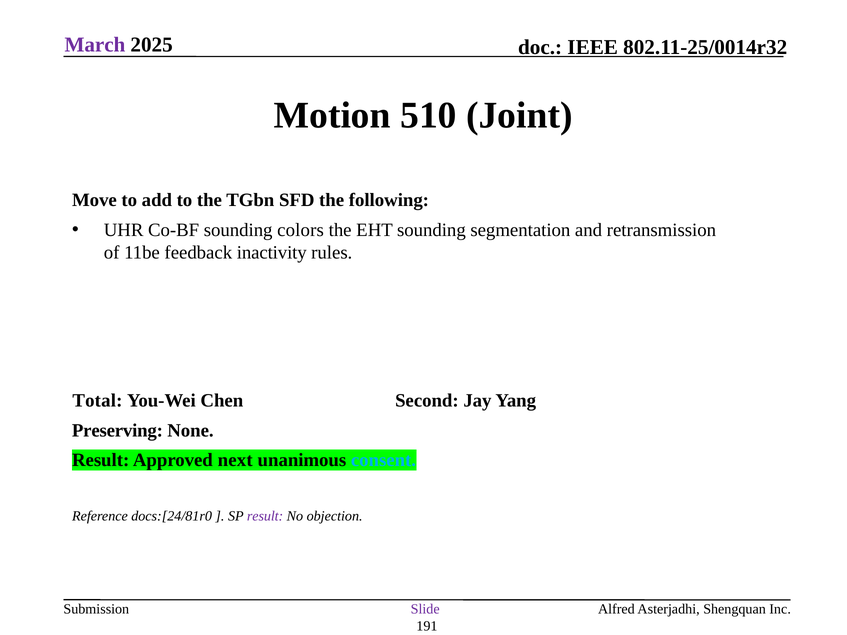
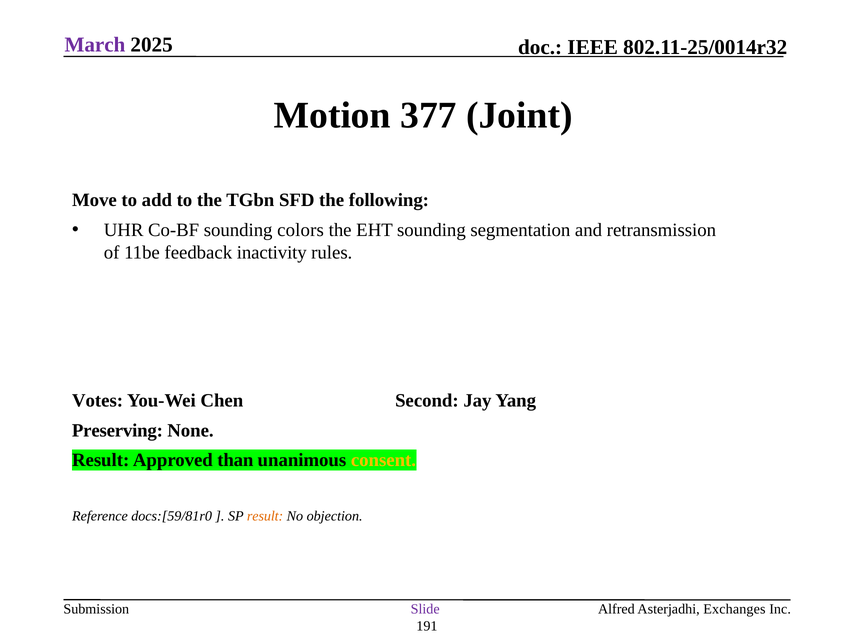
510: 510 -> 377
Total: Total -> Votes
next: next -> than
consent colour: light blue -> yellow
docs:[24/81r0: docs:[24/81r0 -> docs:[59/81r0
result at (265, 516) colour: purple -> orange
Shengquan: Shengquan -> Exchanges
